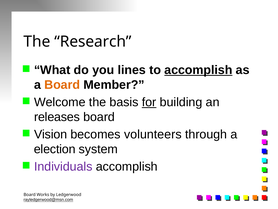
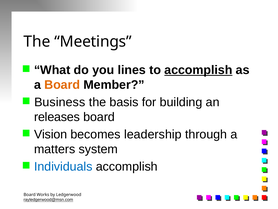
Research: Research -> Meetings
Welcome: Welcome -> Business
for underline: present -> none
volunteers: volunteers -> leadership
election: election -> matters
Individuals colour: purple -> blue
